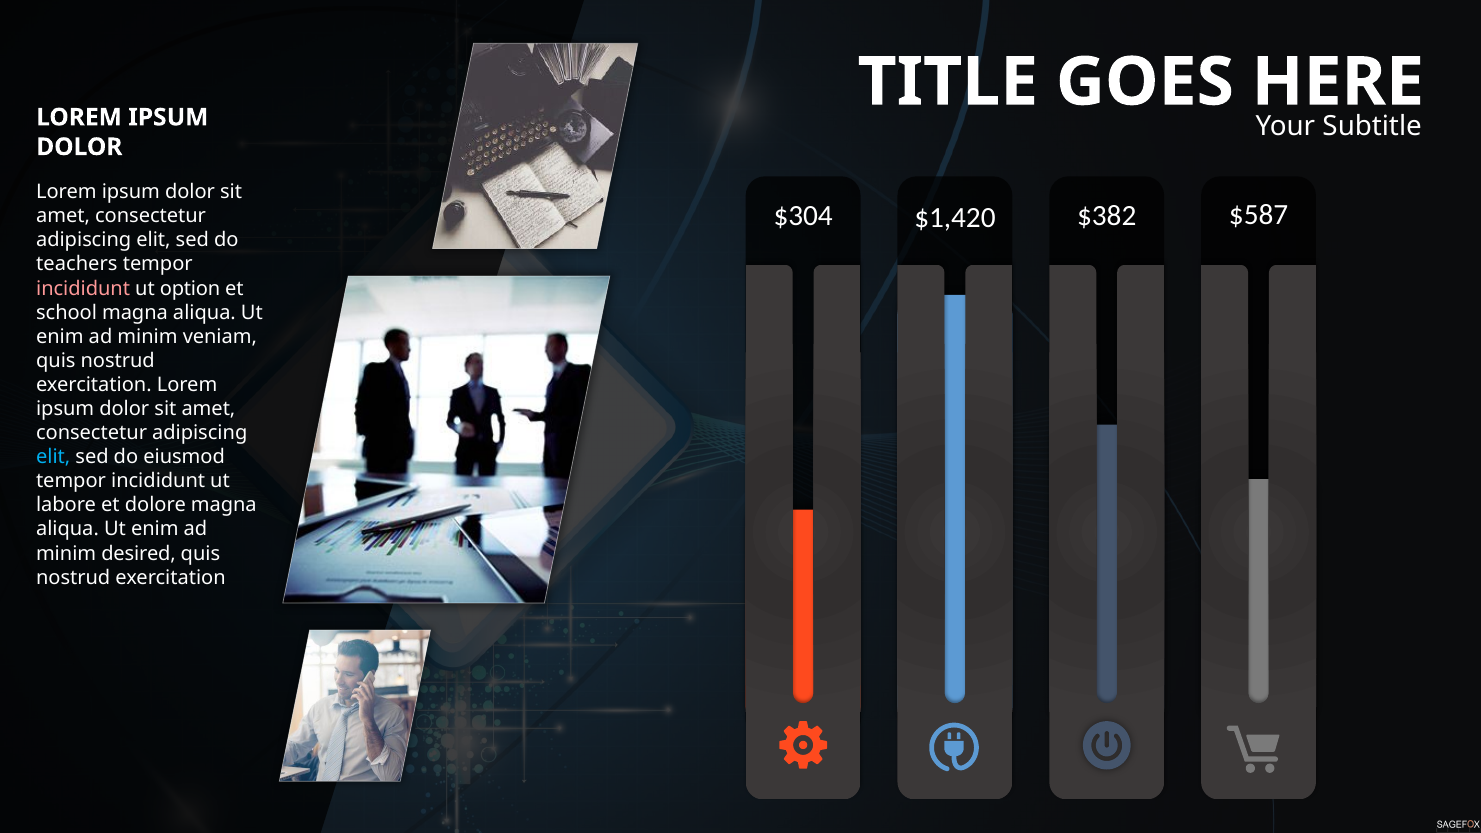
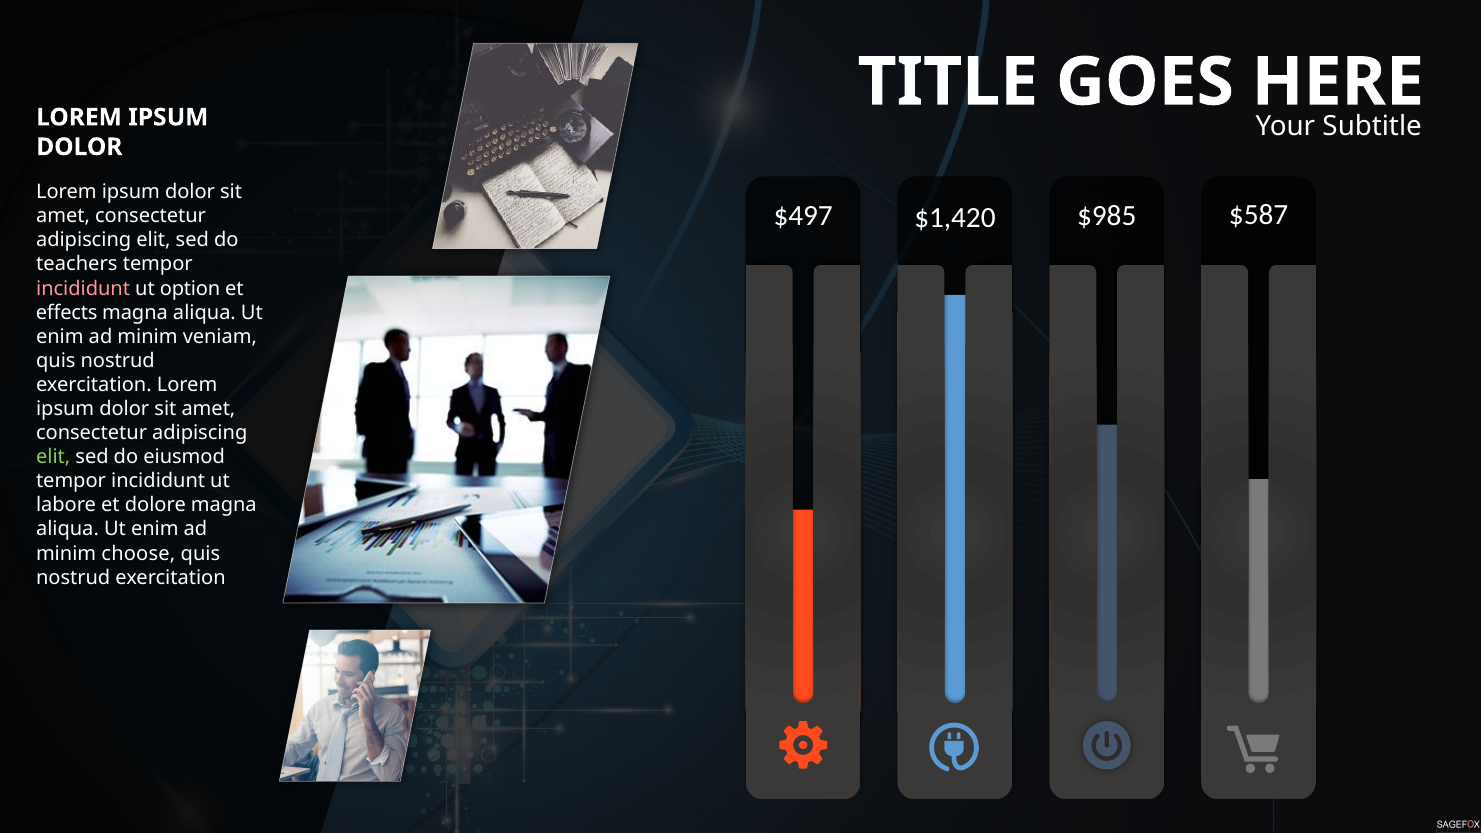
$304: $304 -> $497
$382: $382 -> $985
school: school -> effects
elit at (53, 457) colour: light blue -> light green
desired: desired -> choose
